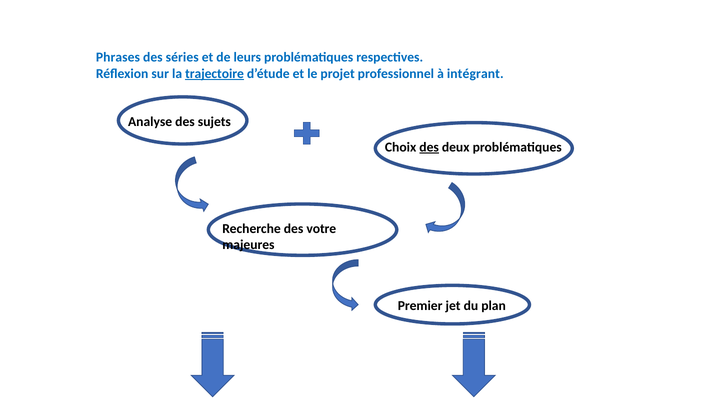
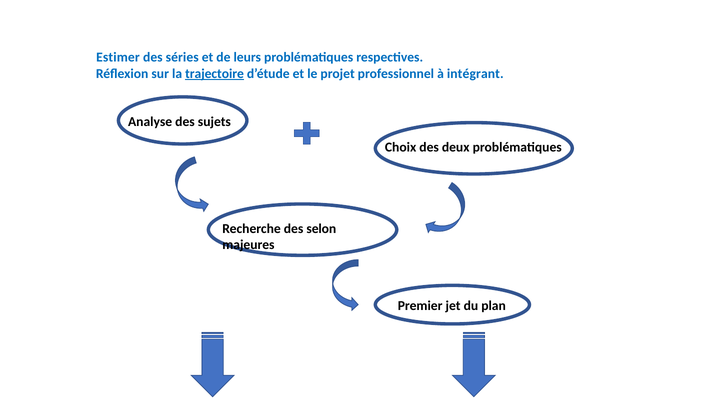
Phrases: Phrases -> Estimer
des at (429, 147) underline: present -> none
votre: votre -> selon
